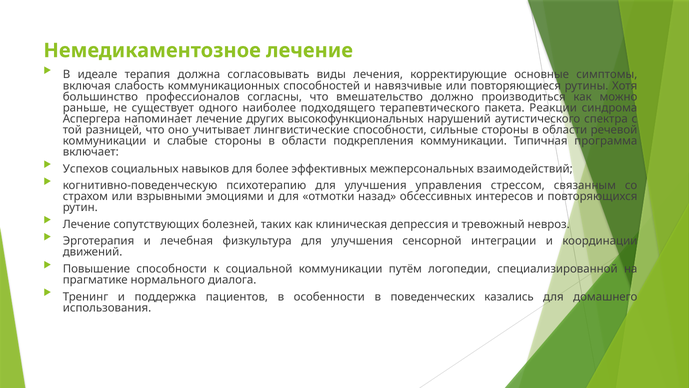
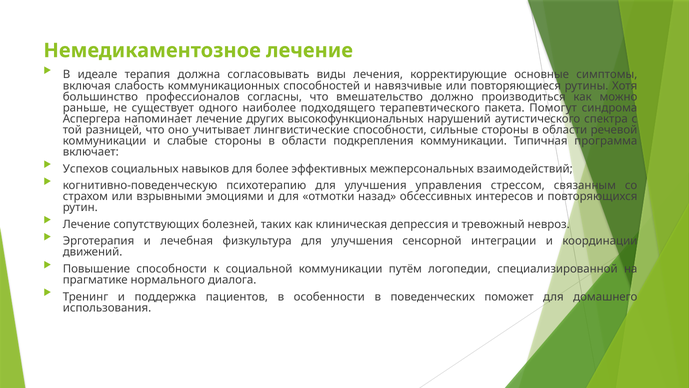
Реакции: Реакции -> Помогут
казались: казались -> поможет
